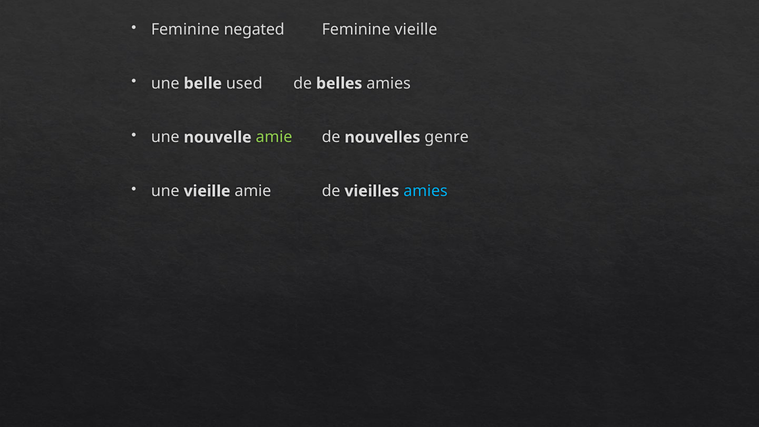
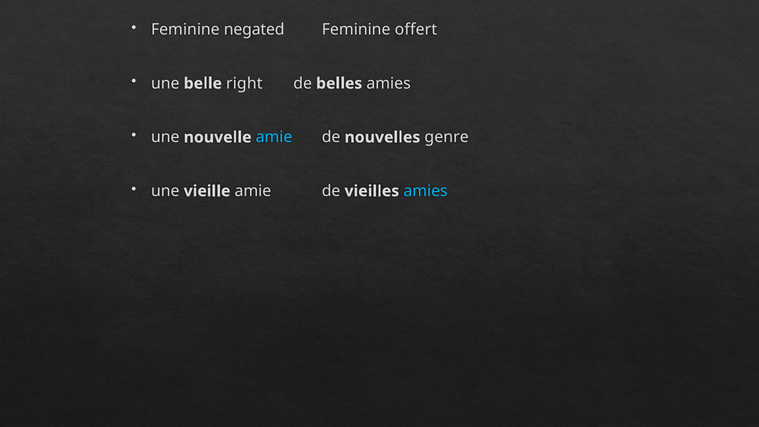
Feminine vieille: vieille -> offert
used: used -> right
amie at (274, 137) colour: light green -> light blue
